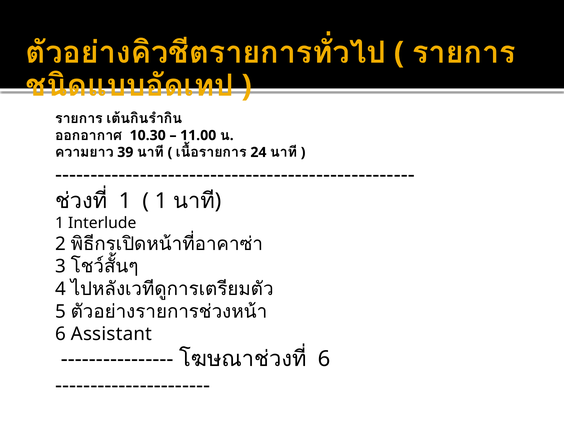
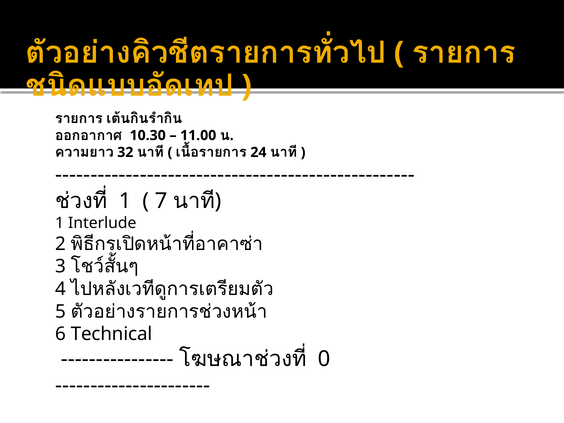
39: 39 -> 32
1 at (161, 201): 1 -> 7
Assistant: Assistant -> Technical
6 at (324, 359): 6 -> 0
